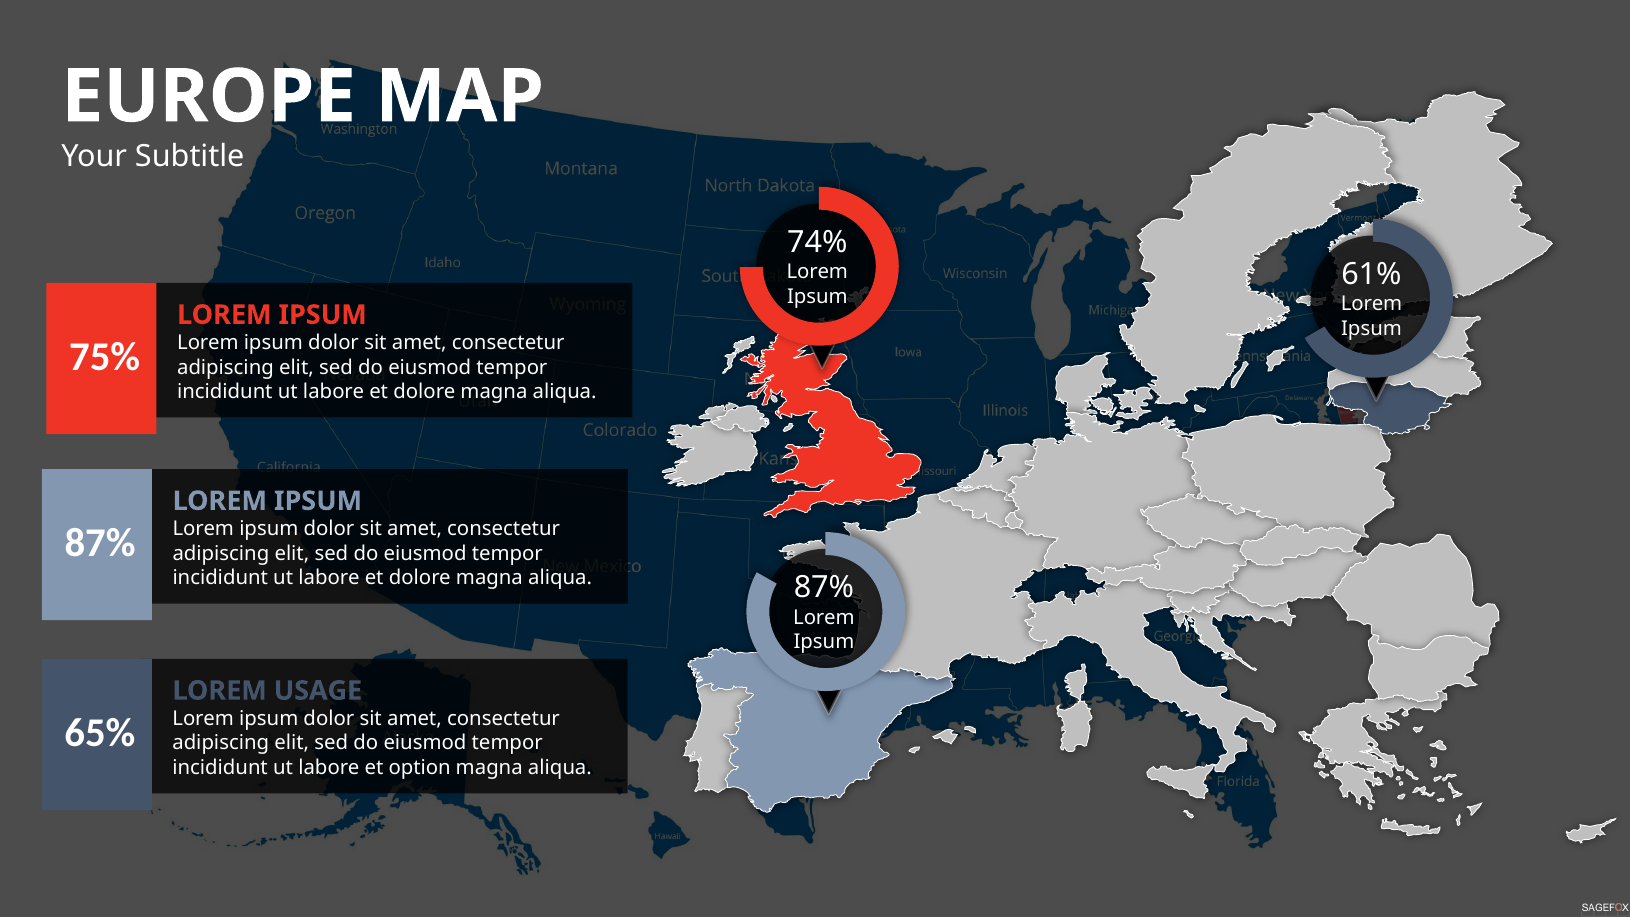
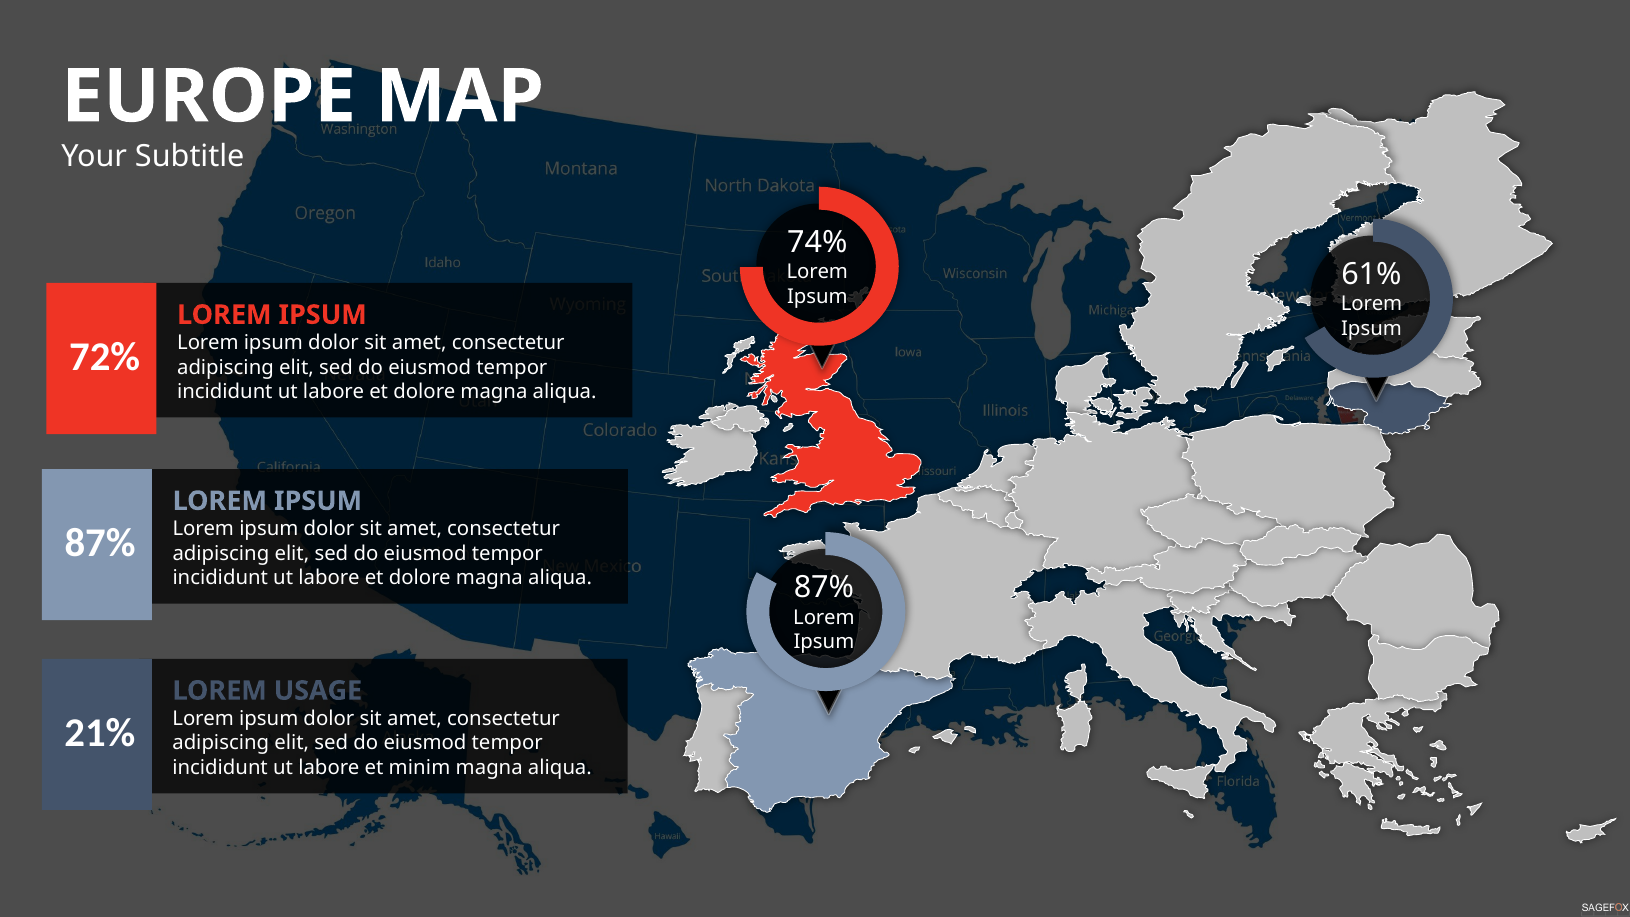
75%: 75% -> 72%
65%: 65% -> 21%
option: option -> minim
